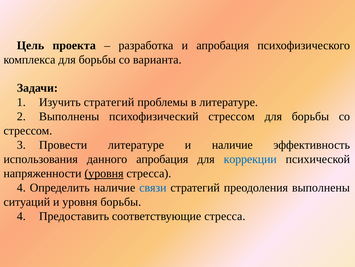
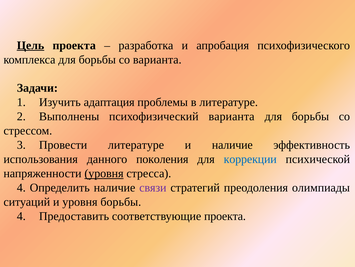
Цель underline: none -> present
Изучить стратегий: стратегий -> адаптация
психофизический стрессом: стрессом -> варианта
данного апробация: апробация -> поколения
связи colour: blue -> purple
преодоления выполнены: выполнены -> олимпиады
соответствующие стресса: стресса -> проекта
